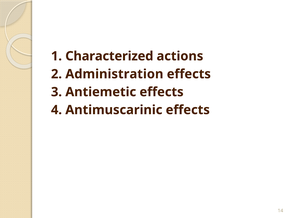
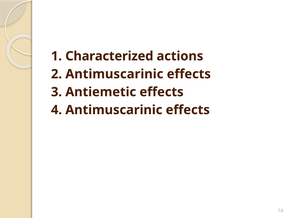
2 Administration: Administration -> Antimuscarinic
